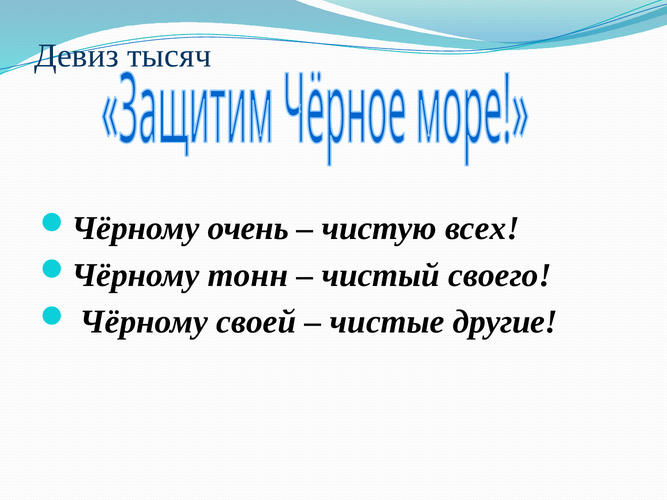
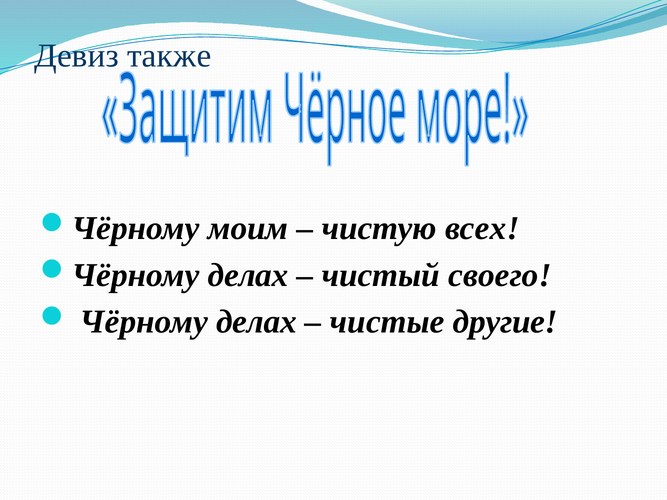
тысяч: тысяч -> также
очень: очень -> моим
тонн at (248, 275): тонн -> делах
Чёрному своей: своей -> делах
